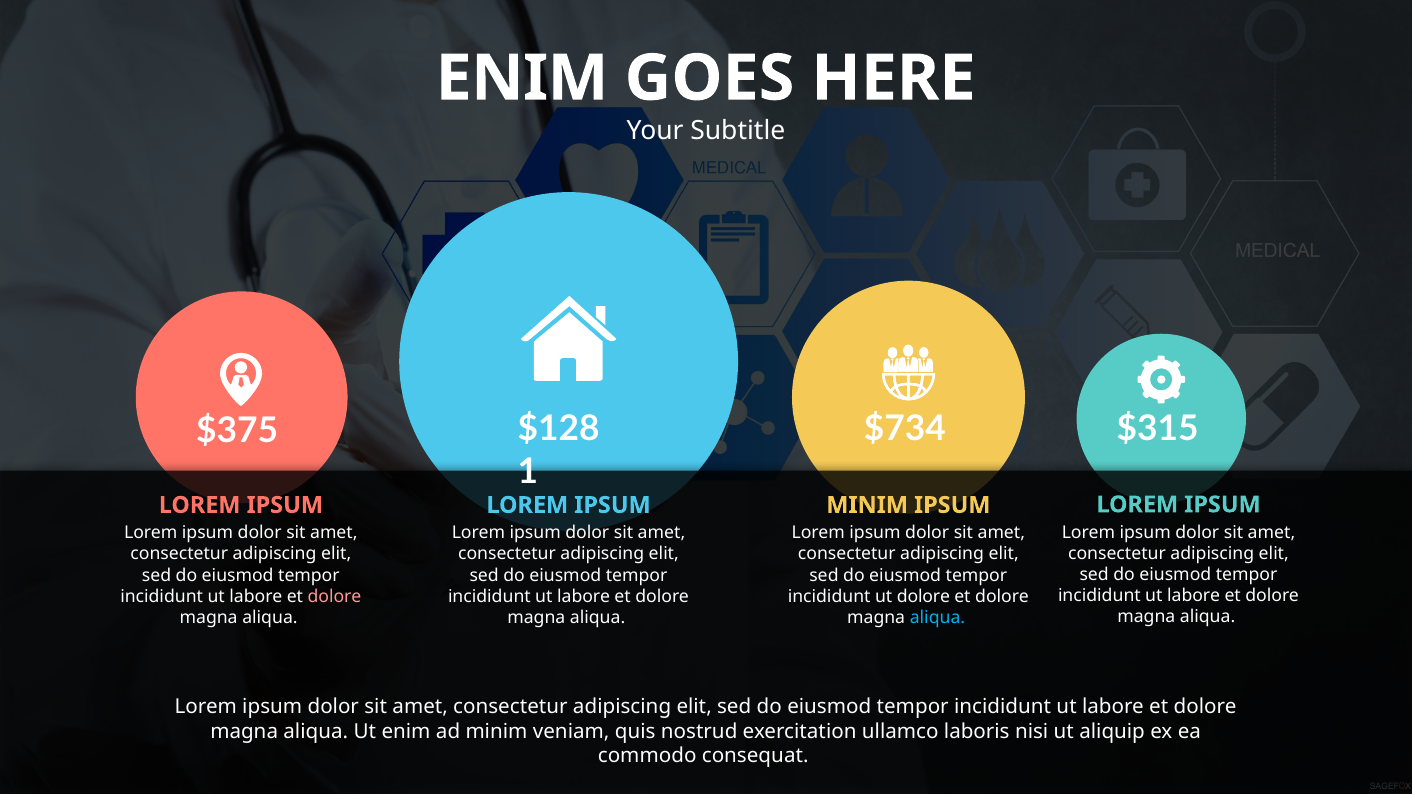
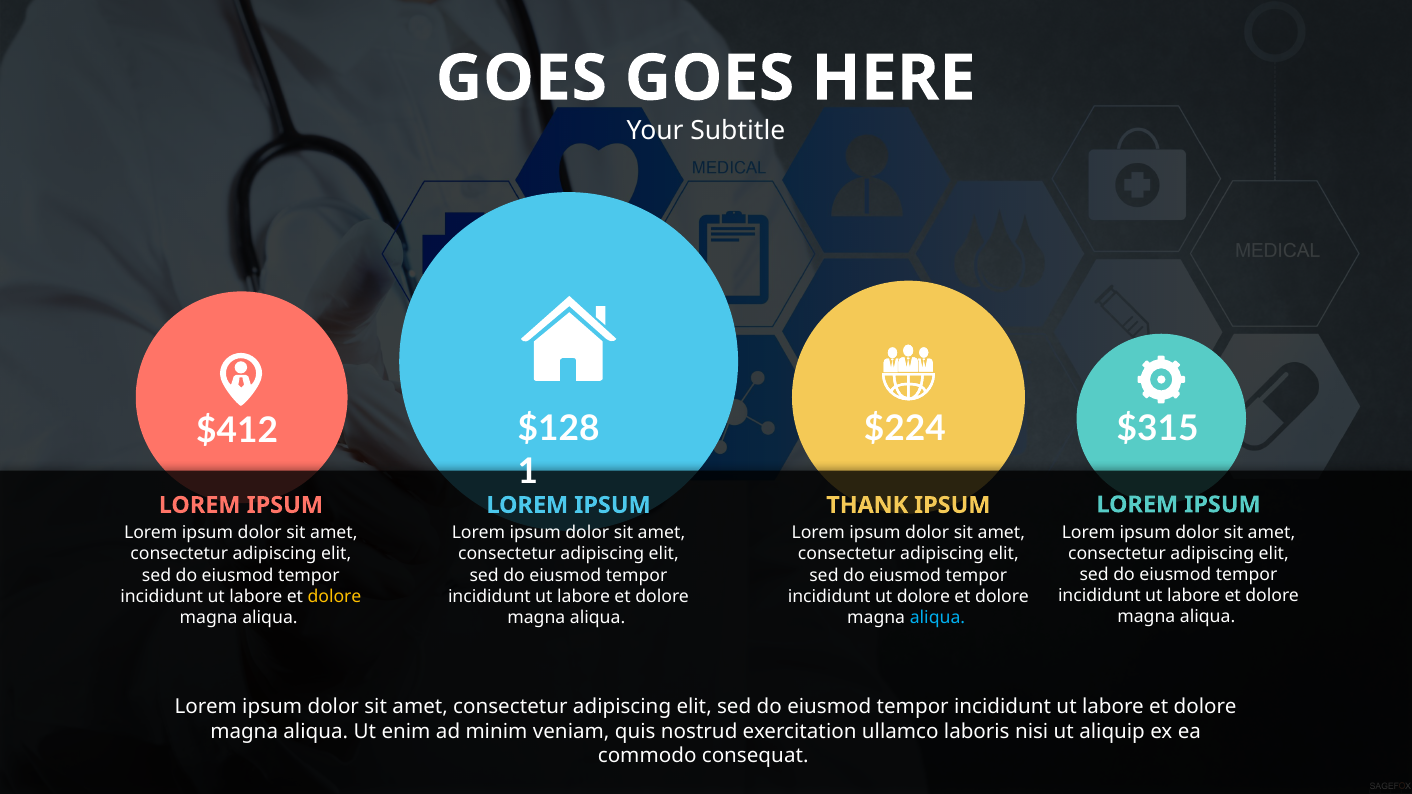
ENIM at (522, 78): ENIM -> GOES
$734: $734 -> $224
$375: $375 -> $412
MINIM at (867, 505): MINIM -> THANK
dolore at (334, 597) colour: pink -> yellow
